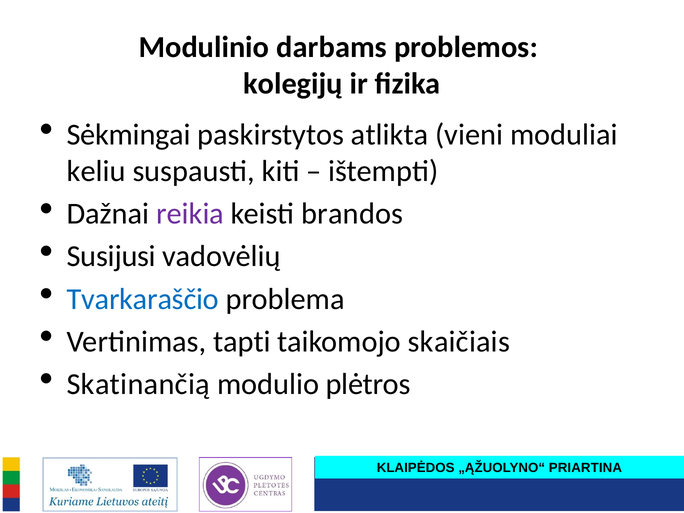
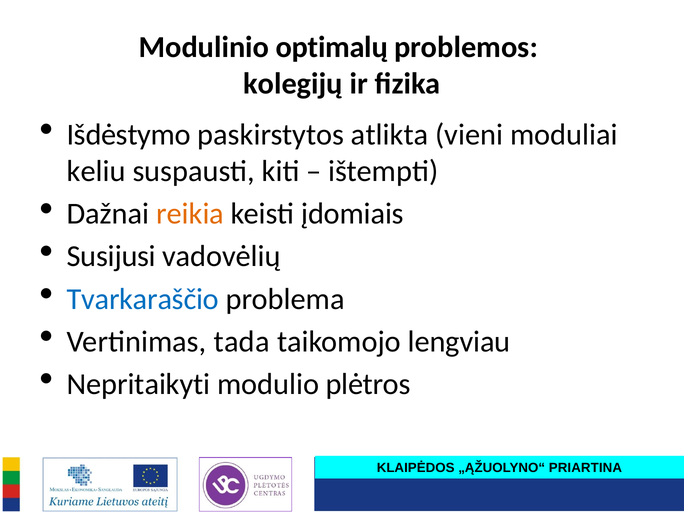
darbams: darbams -> optimalų
Sėkmingai: Sėkmingai -> Išdėstymo
reikia colour: purple -> orange
brandos: brandos -> įdomiais
tapti: tapti -> tada
skaičiais: skaičiais -> lengviau
Skatinančią: Skatinančią -> Nepritaikyti
